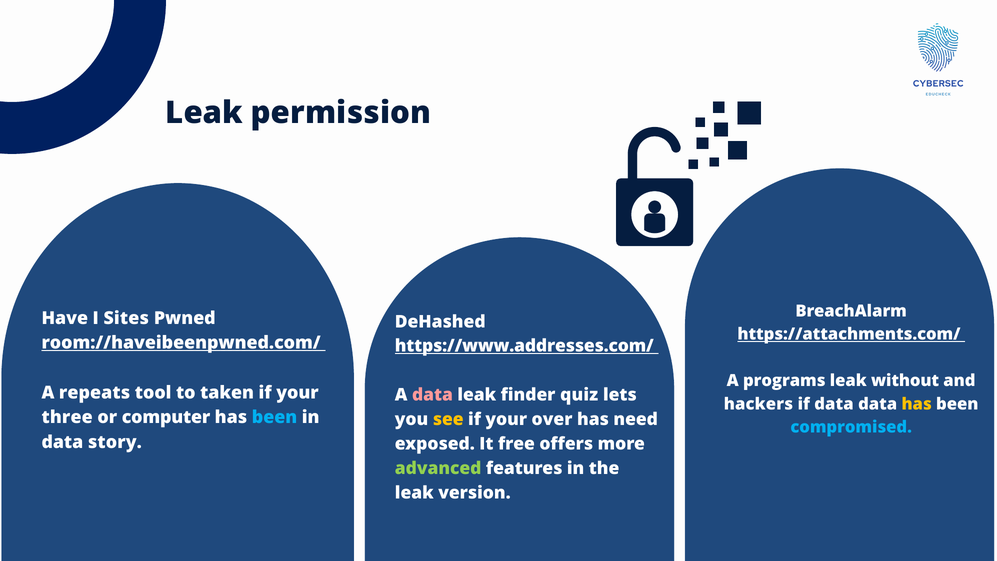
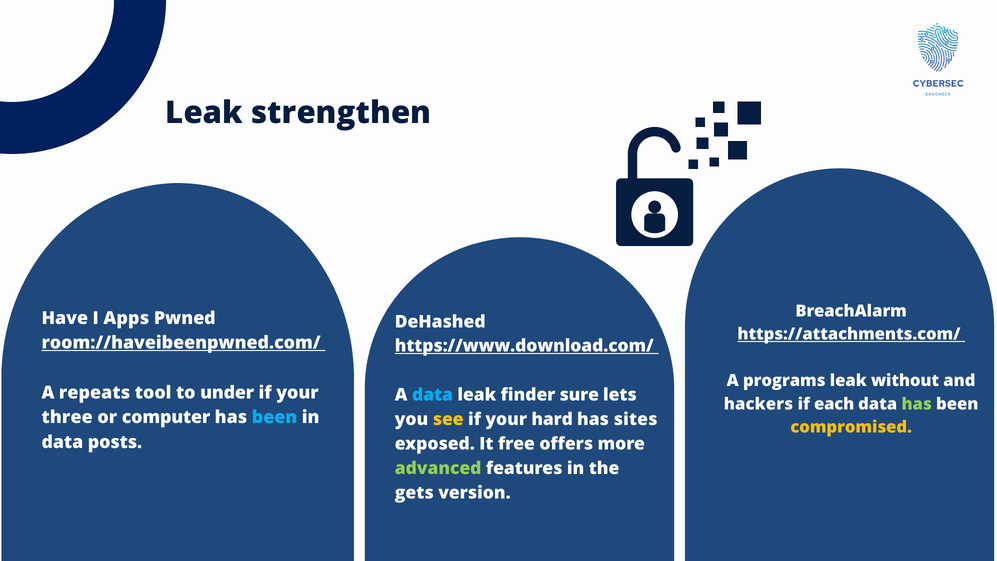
permission: permission -> strengthen
Sites: Sites -> Apps
https://www.addresses.com/: https://www.addresses.com/ -> https://www.download.com/
taken: taken -> under
data at (432, 395) colour: pink -> light blue
quiz: quiz -> sure
if data: data -> each
has at (917, 404) colour: yellow -> light green
over: over -> hard
need: need -> sites
compromised colour: light blue -> yellow
story: story -> posts
leak at (414, 493): leak -> gets
